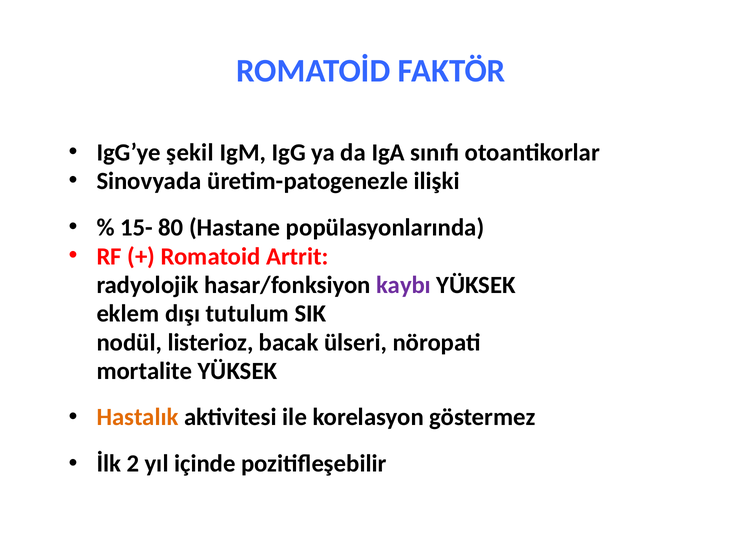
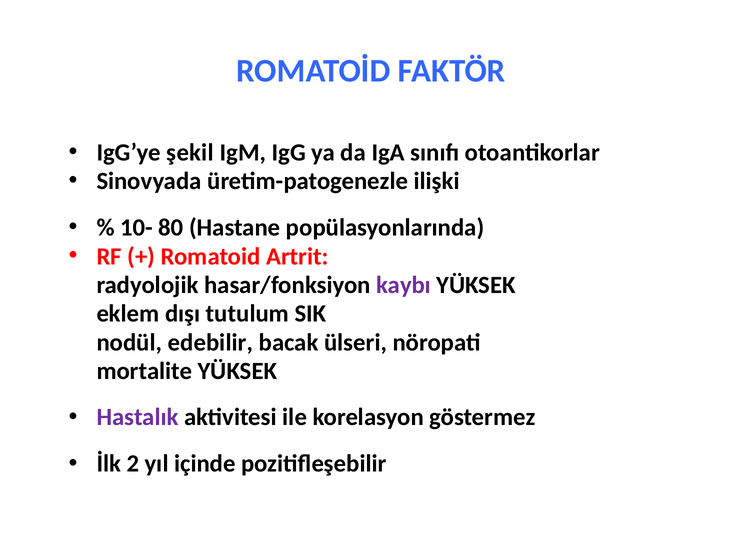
15-: 15- -> 10-
listerioz: listerioz -> edebilir
Hastalık colour: orange -> purple
